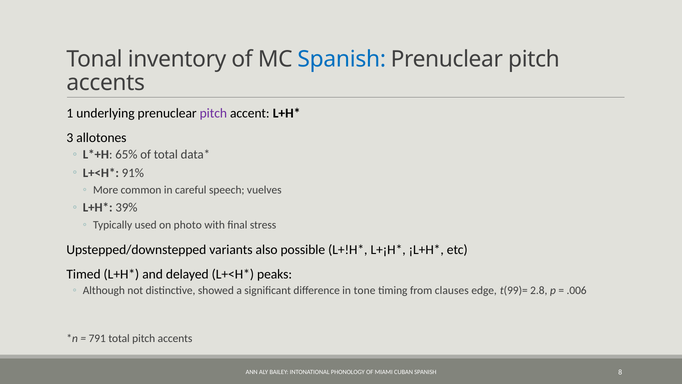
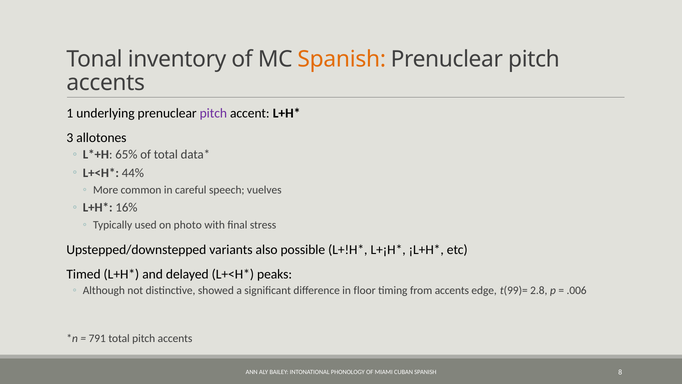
Spanish at (342, 59) colour: blue -> orange
91%: 91% -> 44%
39%: 39% -> 16%
tone: tone -> floor
from clauses: clauses -> accents
